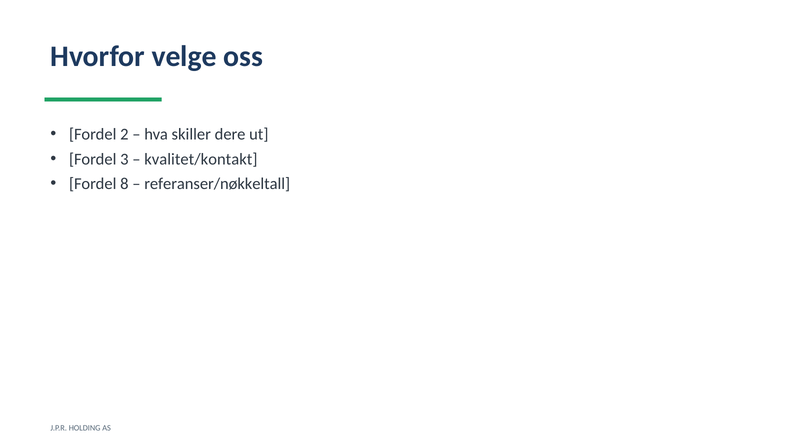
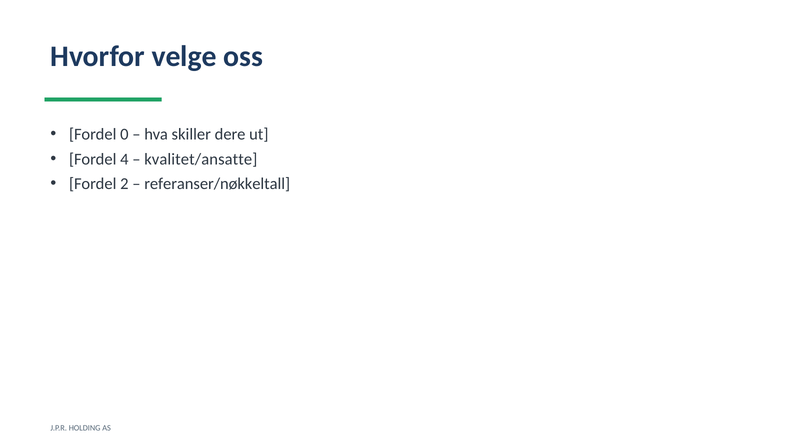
2: 2 -> 0
3: 3 -> 4
kvalitet/kontakt: kvalitet/kontakt -> kvalitet/ansatte
8: 8 -> 2
